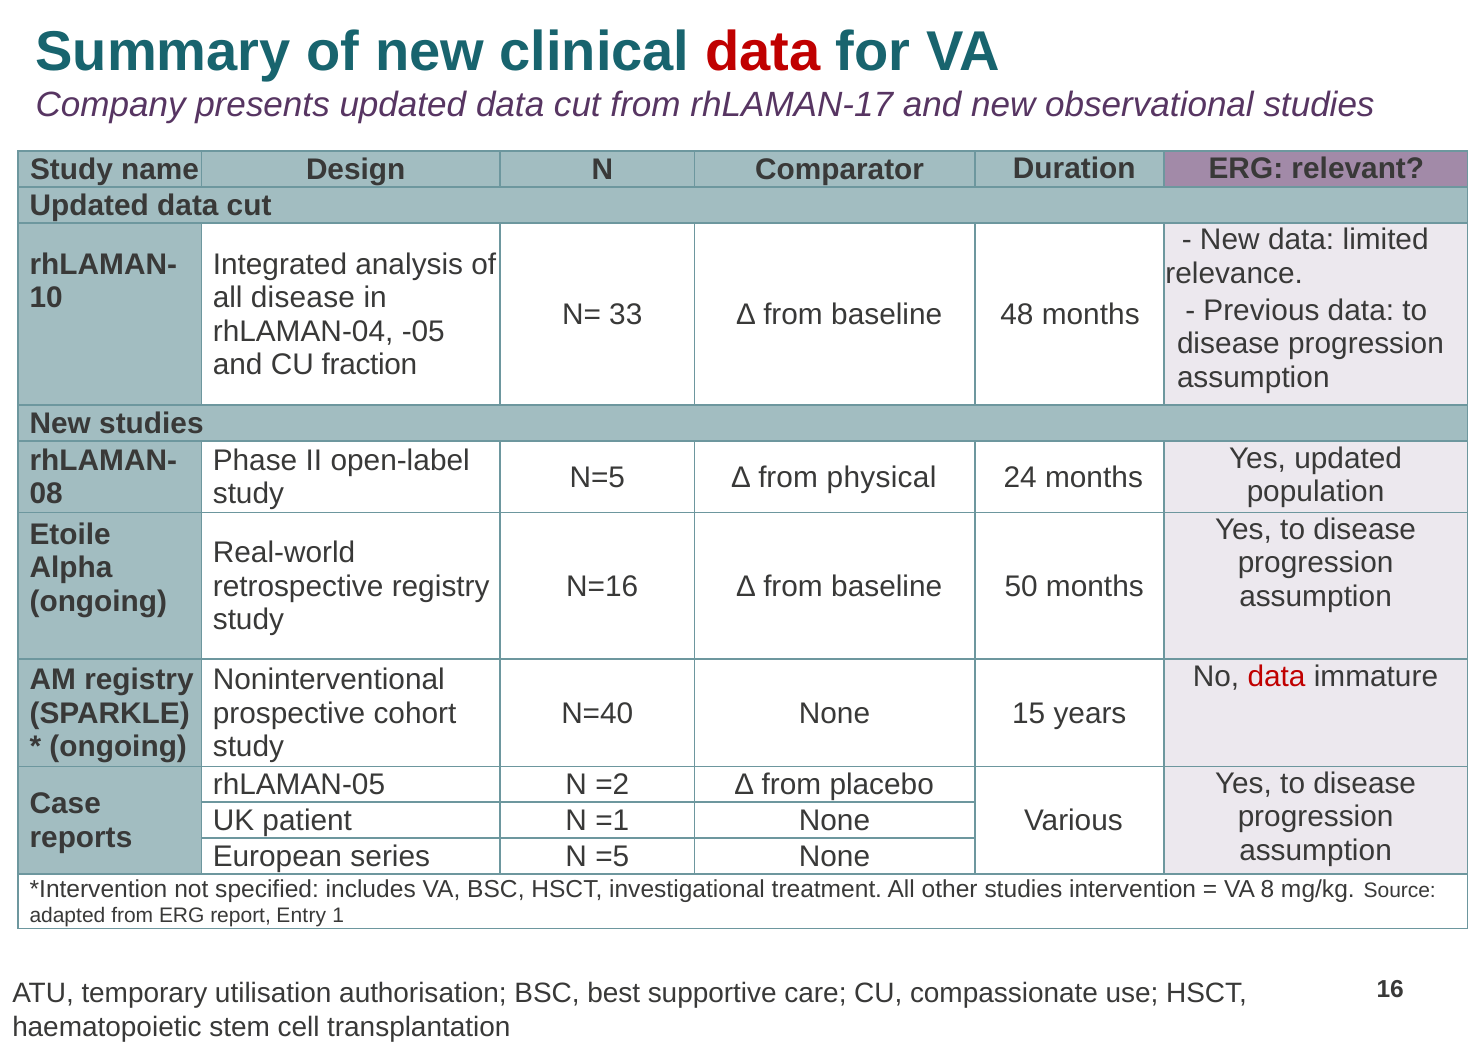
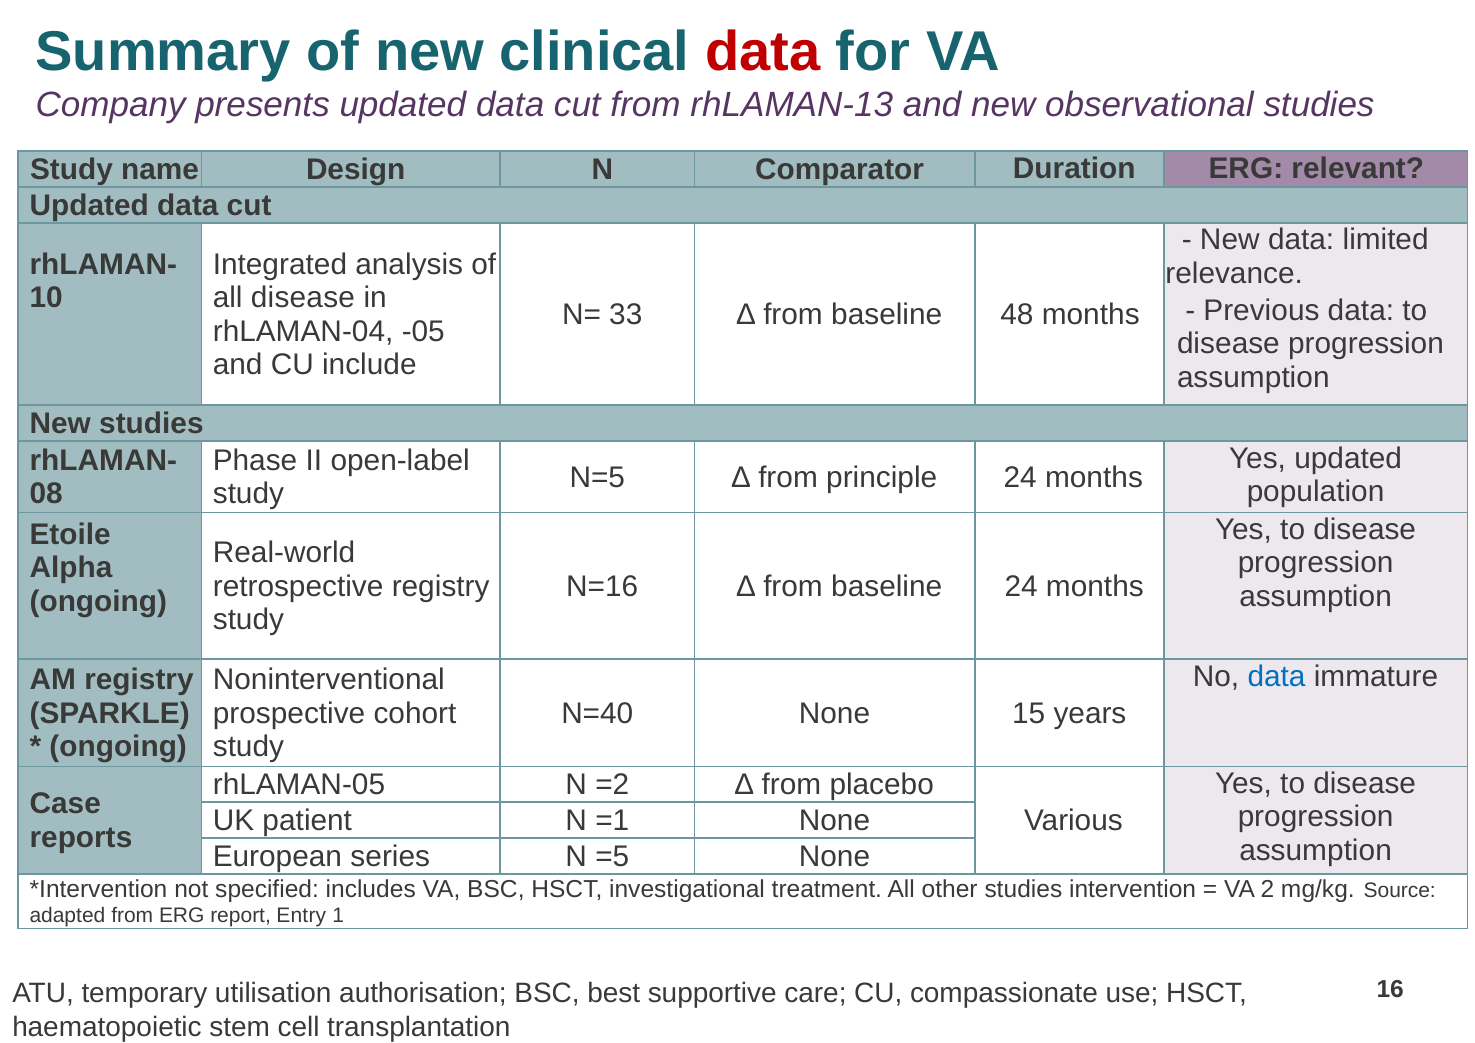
rhLAMAN-17: rhLAMAN-17 -> rhLAMAN-13
fraction: fraction -> include
physical: physical -> principle
baseline 50: 50 -> 24
data at (1276, 676) colour: red -> blue
8: 8 -> 2
